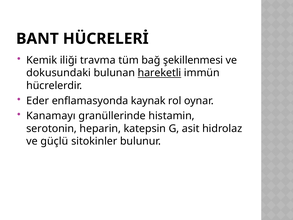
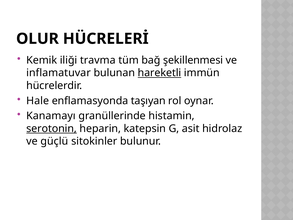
BANT: BANT -> OLUR
dokusundaki: dokusundaki -> inflamatuvar
Eder: Eder -> Hale
kaynak: kaynak -> taşıyan
serotonin underline: none -> present
